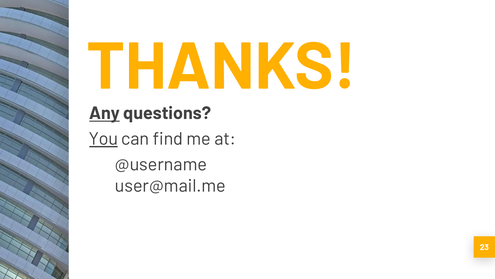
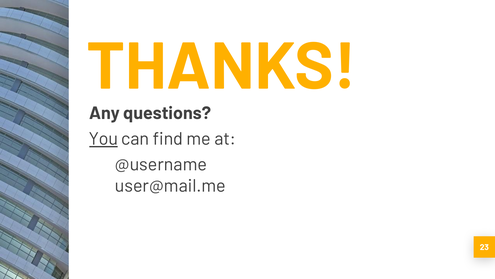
Any underline: present -> none
